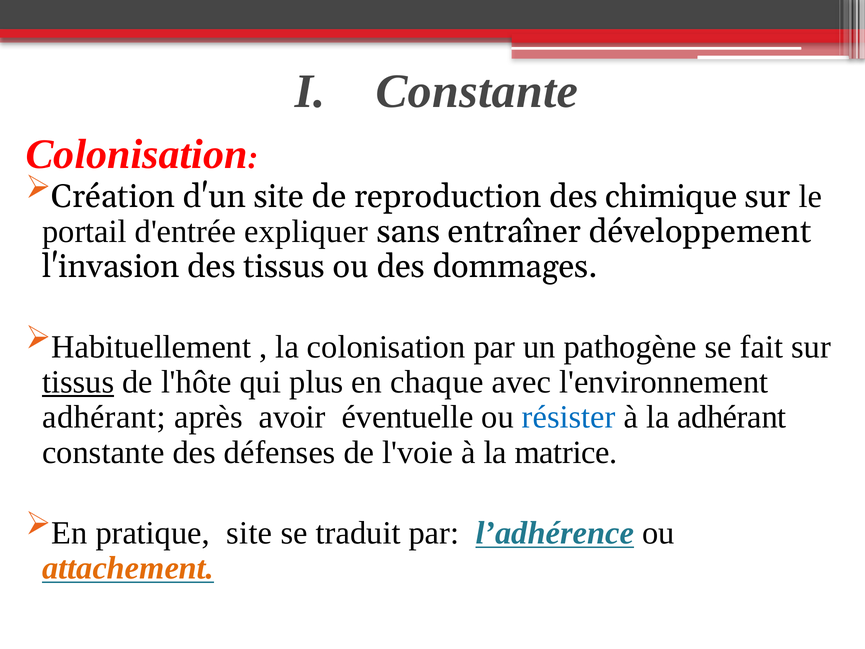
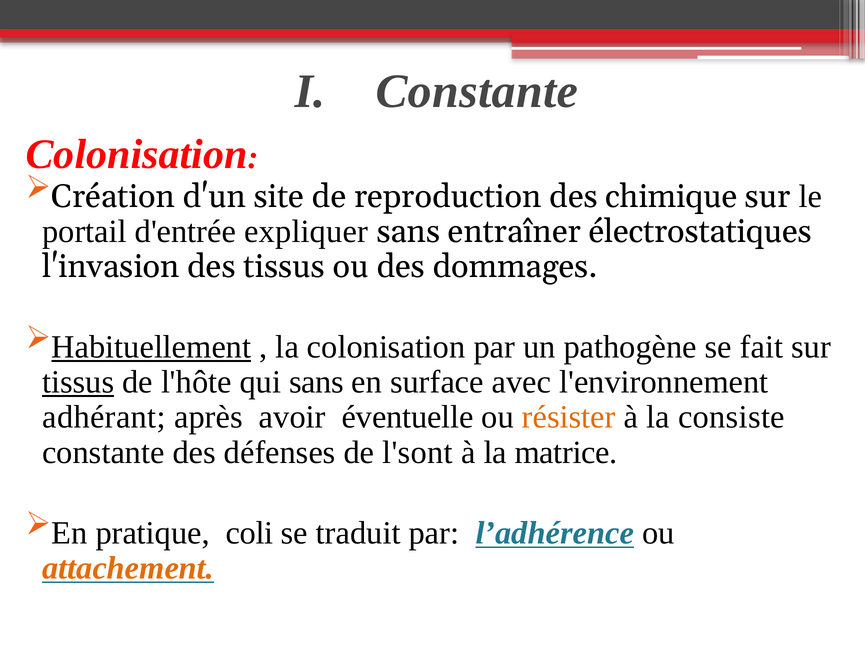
développement: développement -> électrostatiques
Habituellement underline: none -> present
qui plus: plus -> sans
chaque: chaque -> surface
résister colour: blue -> orange
la adhérant: adhérant -> consiste
l'voie: l'voie -> l'sont
pratique site: site -> coli
